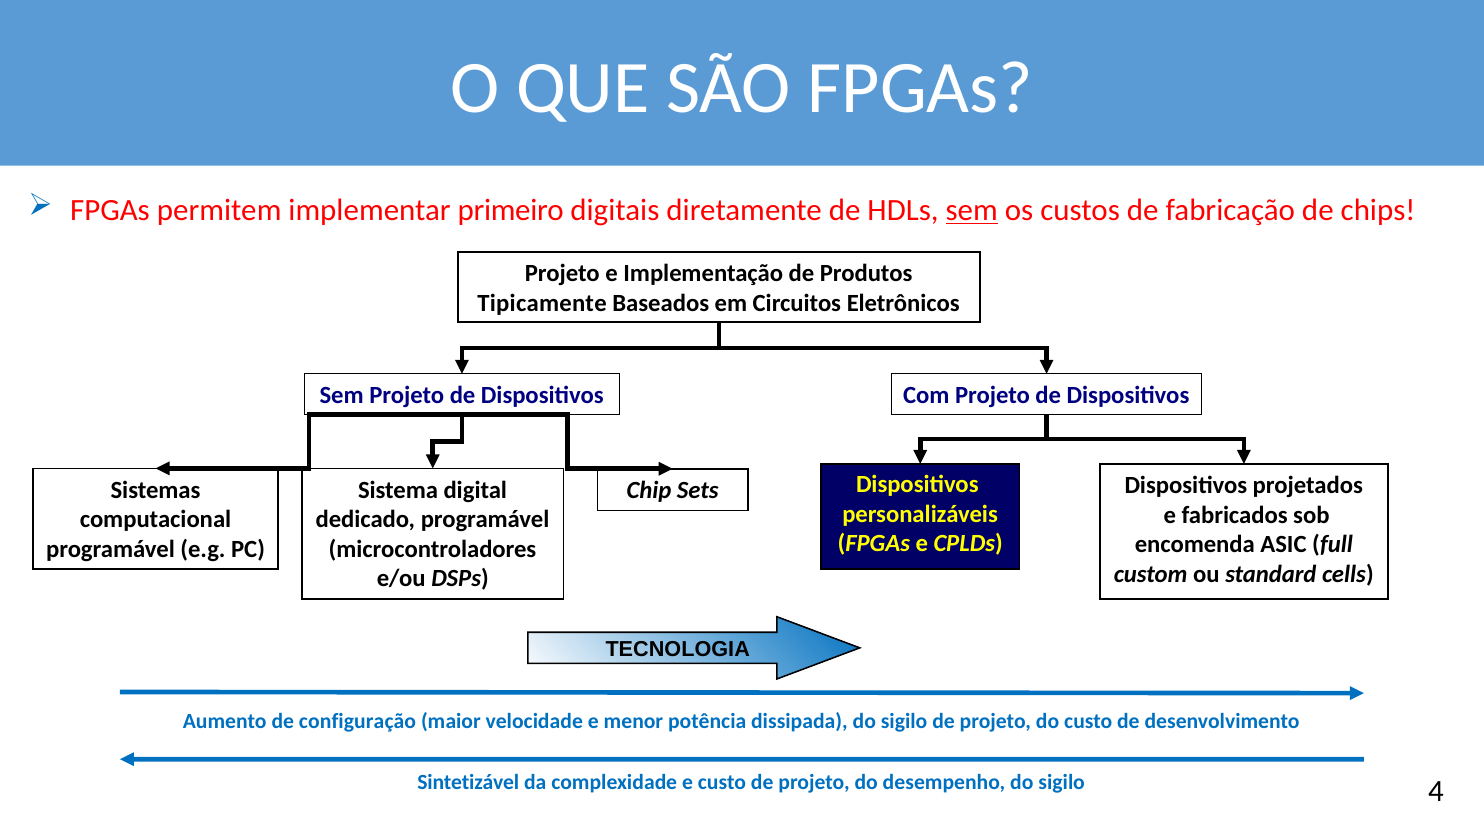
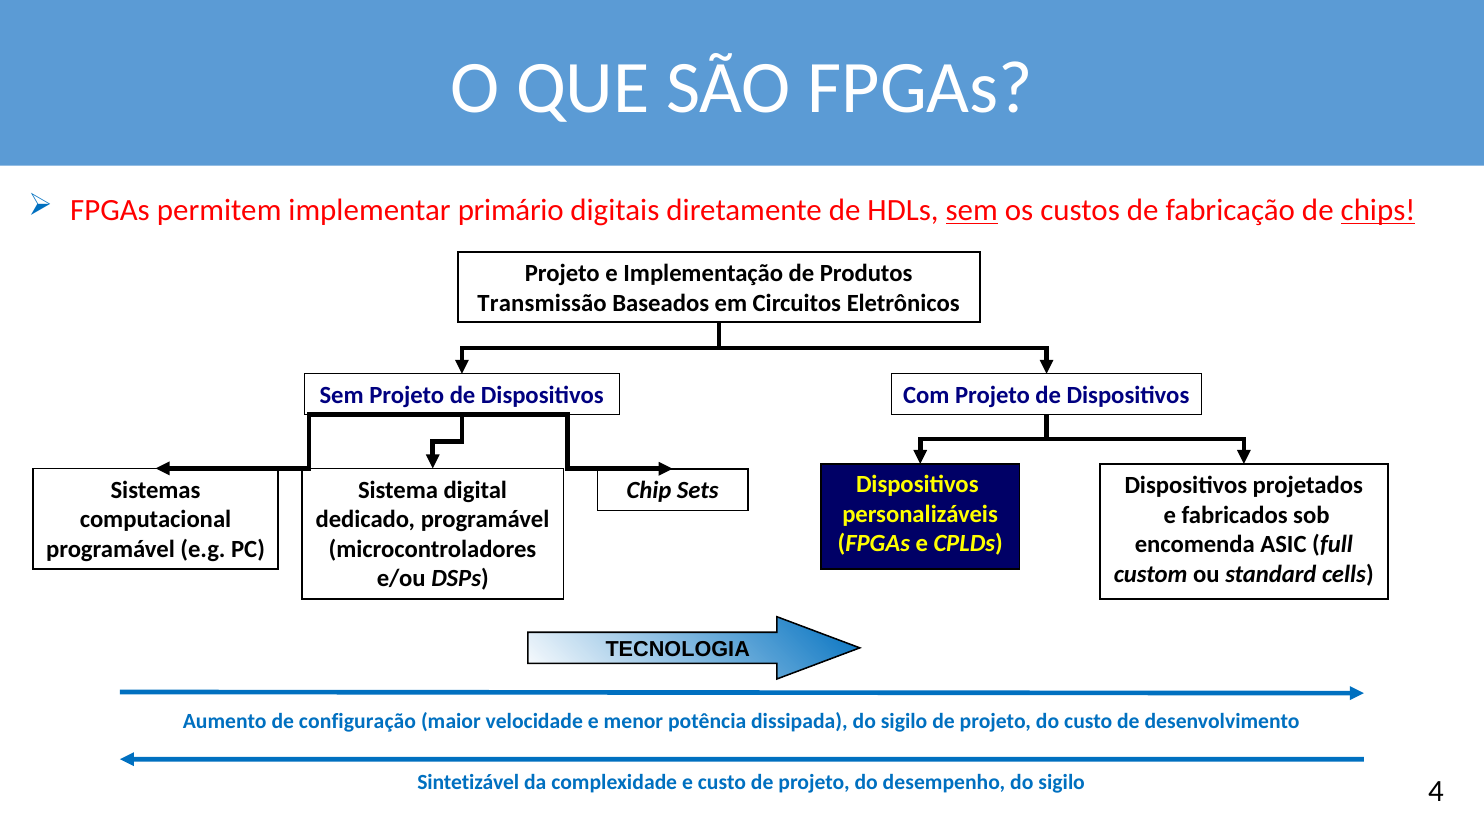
primeiro: primeiro -> primário
chips underline: none -> present
Tipicamente: Tipicamente -> Transmissão
